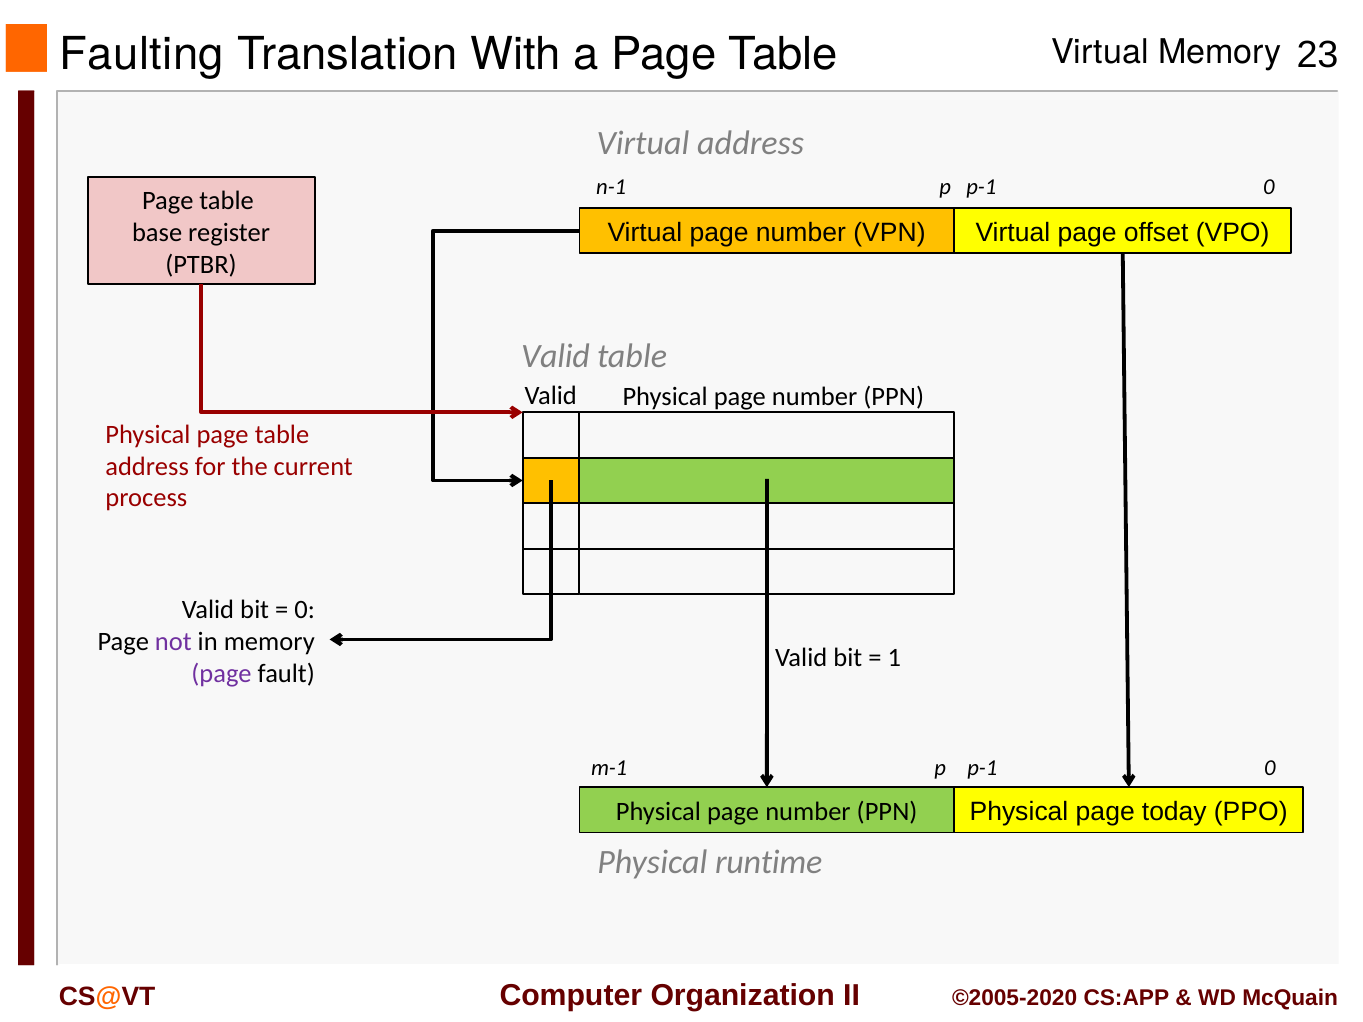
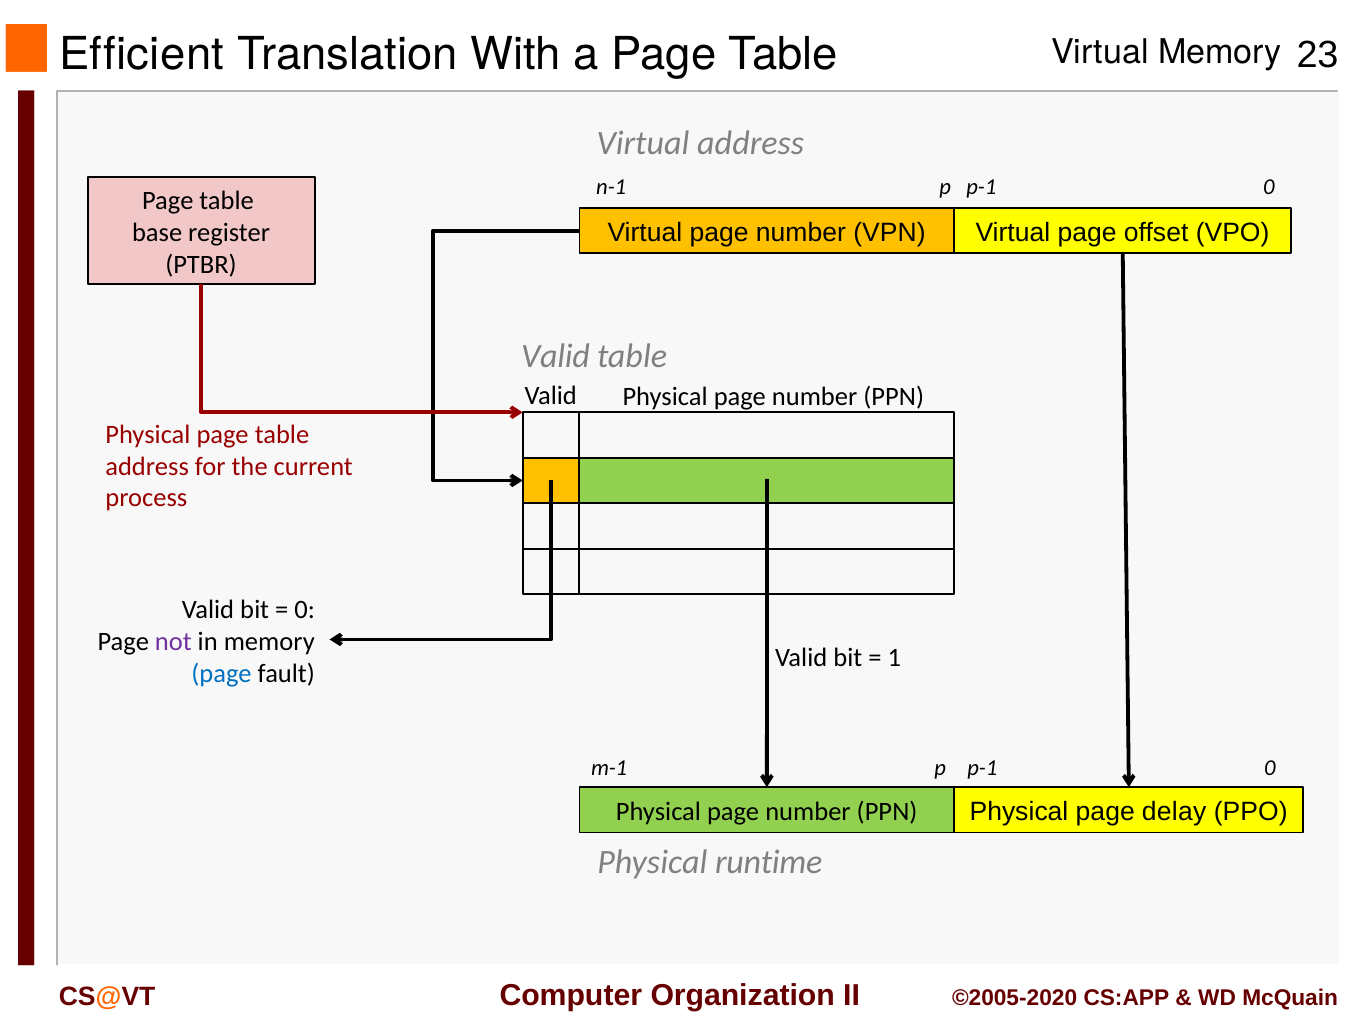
Faulting: Faulting -> Efficient
page at (222, 673) colour: purple -> blue
today: today -> delay
